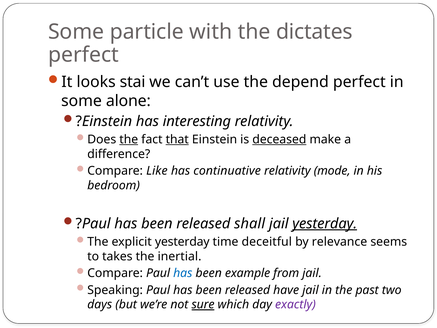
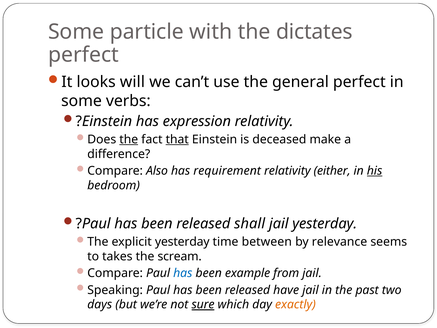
stai: stai -> will
depend: depend -> general
alone: alone -> verbs
interesting: interesting -> expression
deceased underline: present -> none
Like: Like -> Also
continuative: continuative -> requirement
mode: mode -> either
his underline: none -> present
yesterday at (325, 223) underline: present -> none
deceitful: deceitful -> between
inertial: inertial -> scream
exactly colour: purple -> orange
